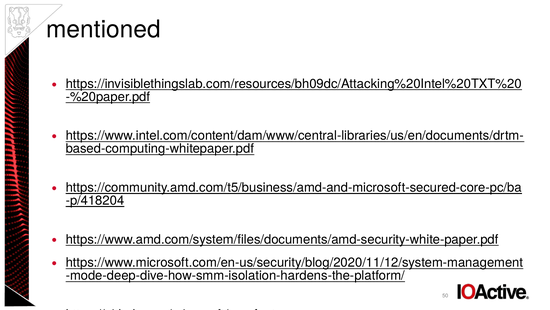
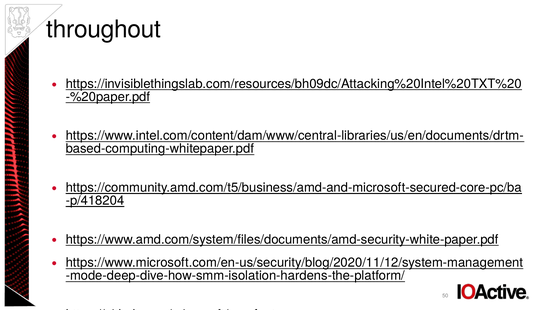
mentioned: mentioned -> throughout
